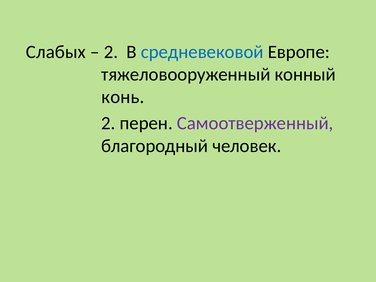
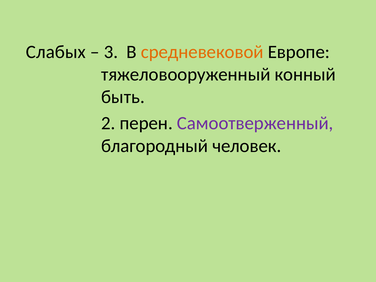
2 at (111, 52): 2 -> 3
средневековой colour: blue -> orange
конь: конь -> быть
